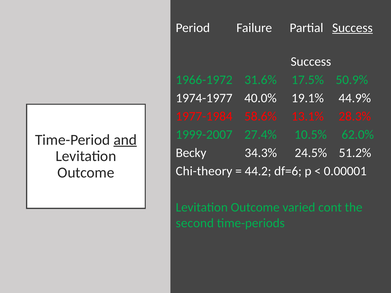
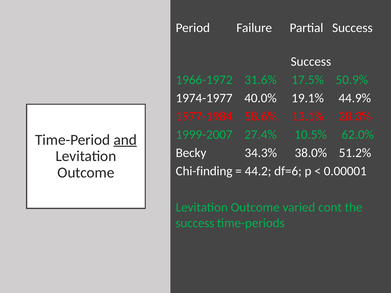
Success at (352, 28) underline: present -> none
24.5%: 24.5% -> 38.0%
Chi-theory: Chi-theory -> Chi-finding
second at (195, 223): second -> success
